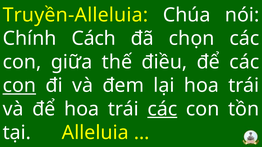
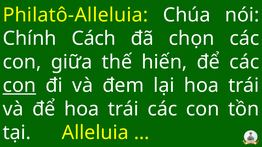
Truyền-Alleluia: Truyền-Alleluia -> Philatô-Alleluia
điều: điều -> hiến
các at (162, 109) underline: present -> none
